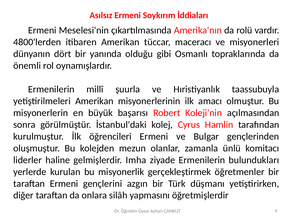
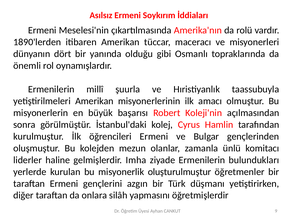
4800'lerden: 4800'lerden -> 1890'lerden
gerçekleştirmek: gerçekleştirmek -> oluşturulmuştur
